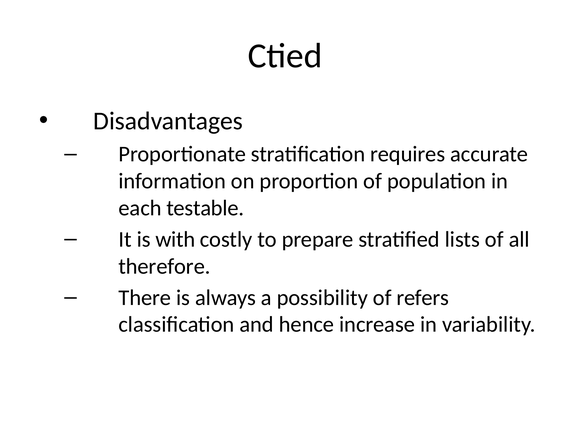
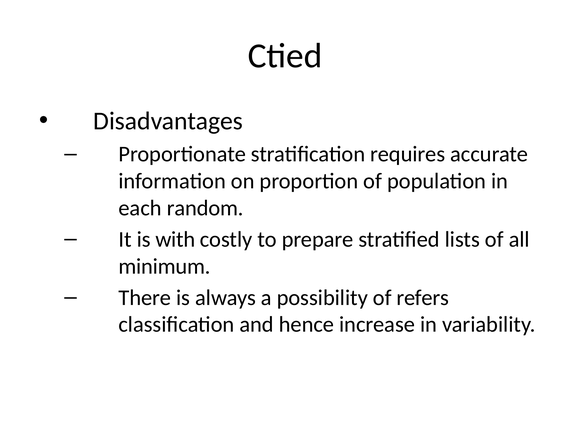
testable: testable -> random
therefore: therefore -> minimum
